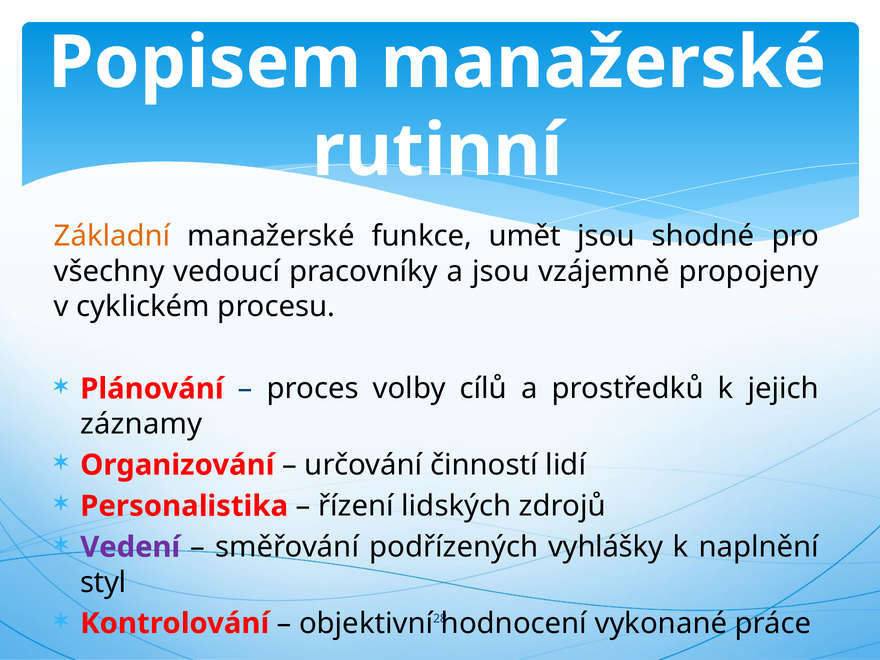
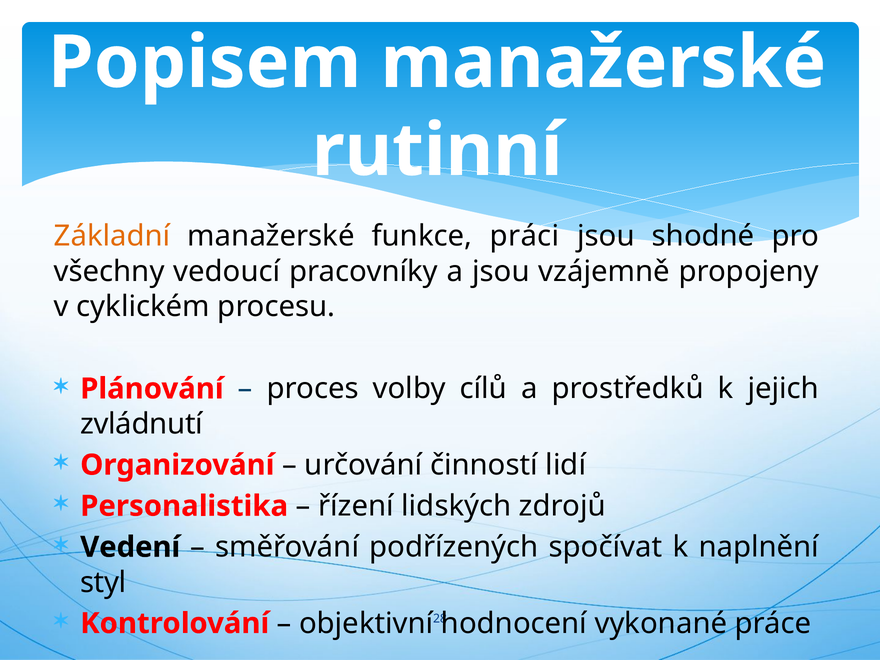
umět: umět -> práci
záznamy: záznamy -> zvládnutí
Vedení colour: purple -> black
vyhlášky: vyhlášky -> spočívat
